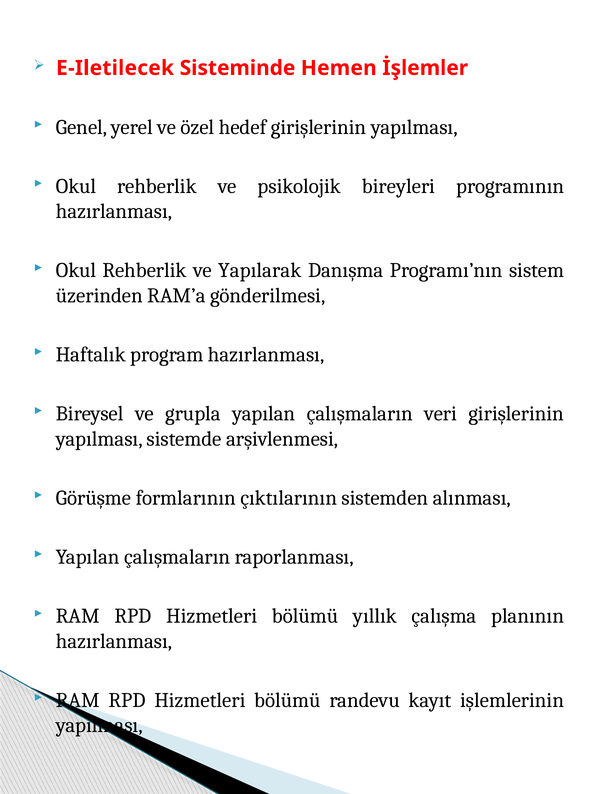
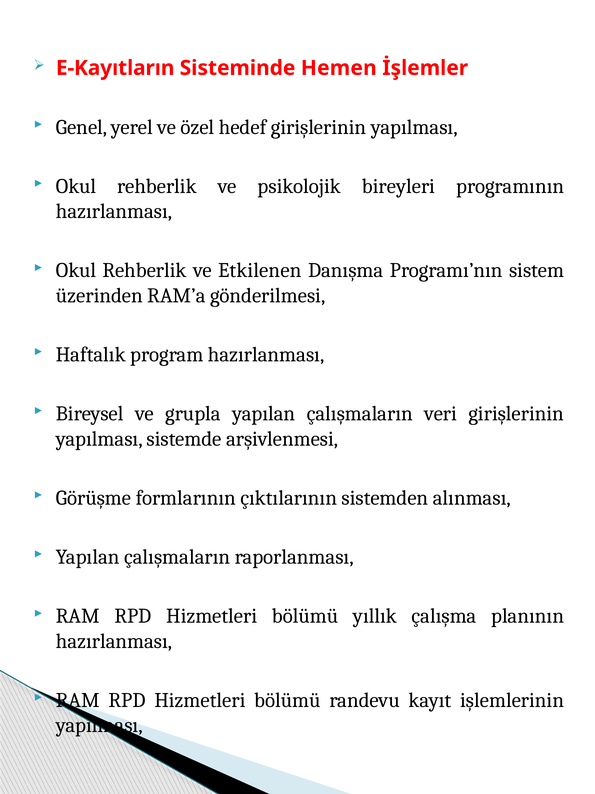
E-Iletilecek: E-Iletilecek -> E-Kayıtların
Yapılarak: Yapılarak -> Etkilenen
